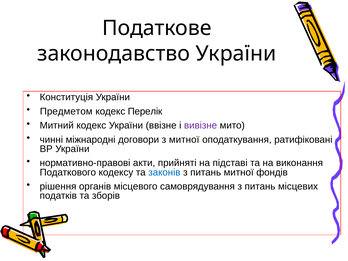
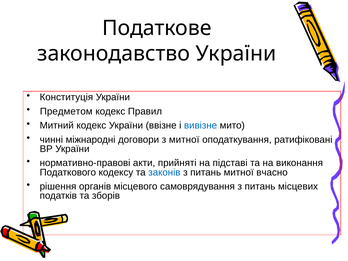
Перелік: Перелік -> Правил
вивізне colour: purple -> blue
фондів: фондів -> вчасно
